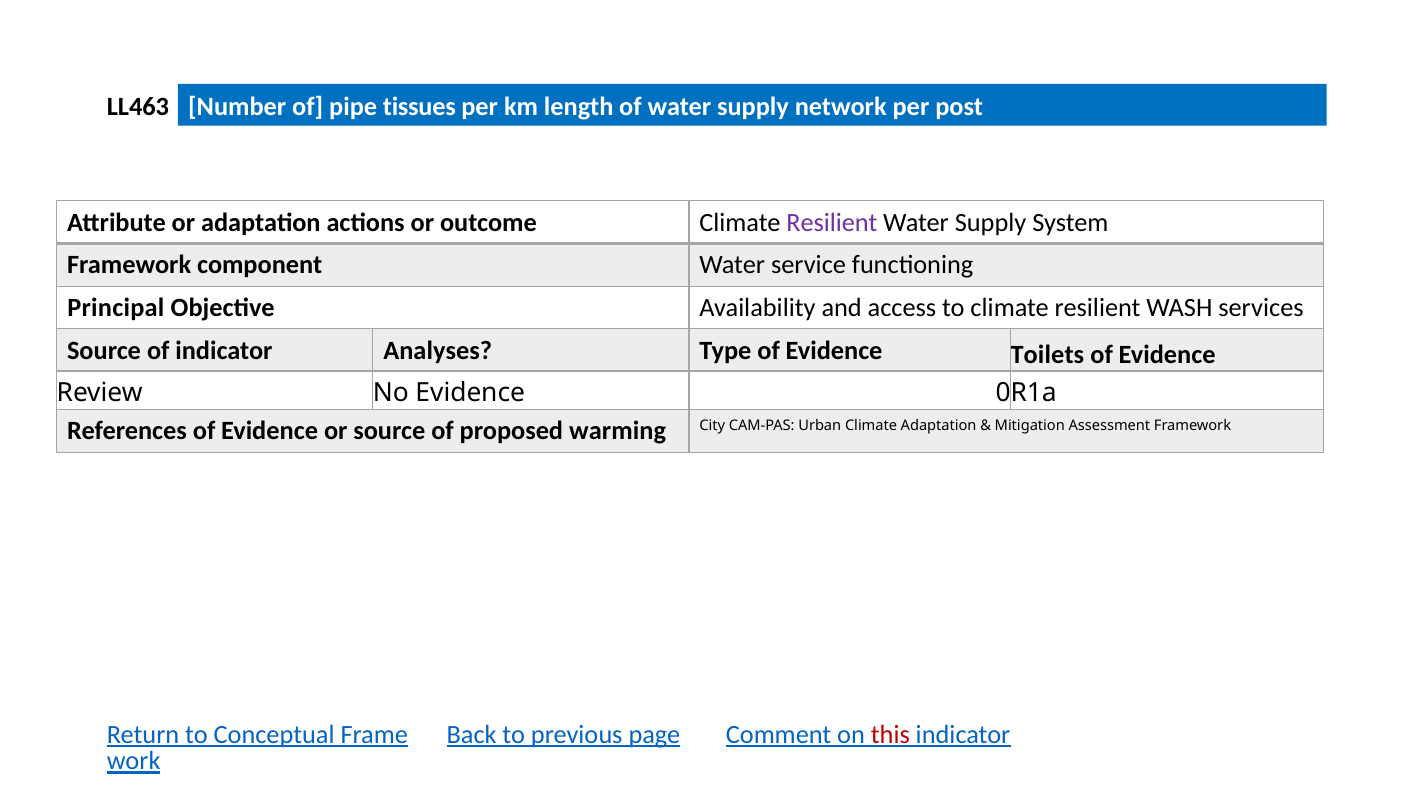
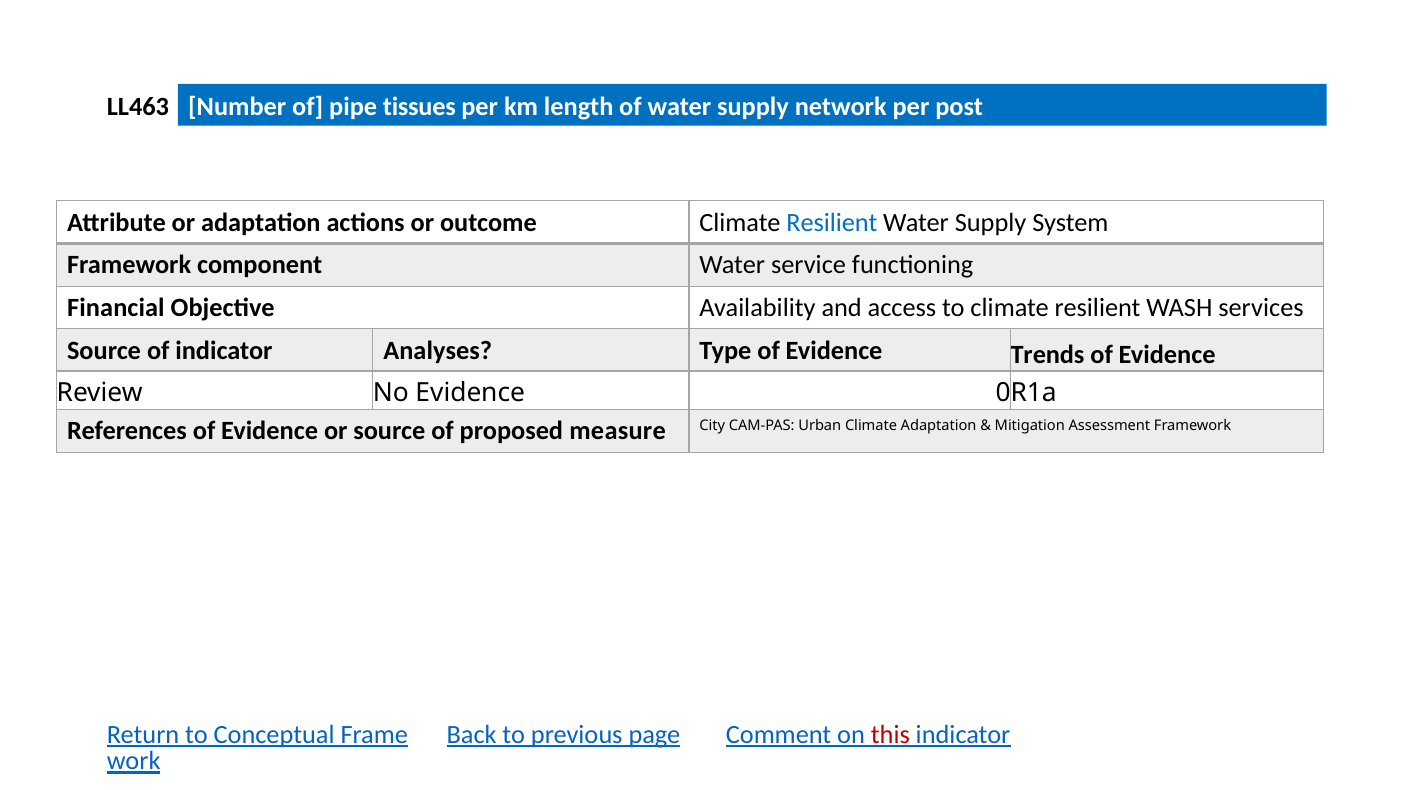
Resilient at (832, 222) colour: purple -> blue
Principal: Principal -> Financial
Toilets: Toilets -> Trends
warming: warming -> measure
